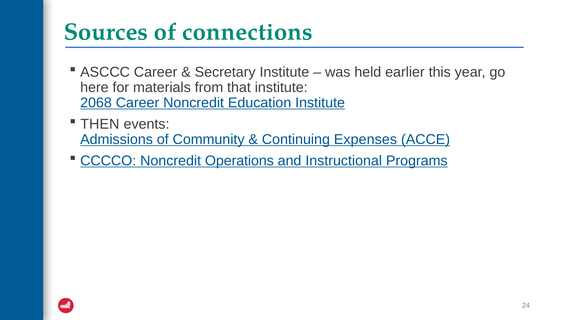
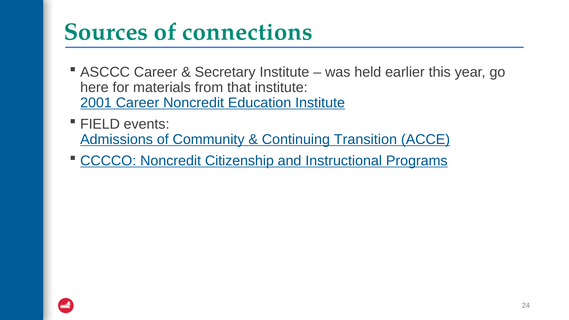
2068: 2068 -> 2001
THEN: THEN -> FIELD
Expenses: Expenses -> Transition
Operations: Operations -> Citizenship
